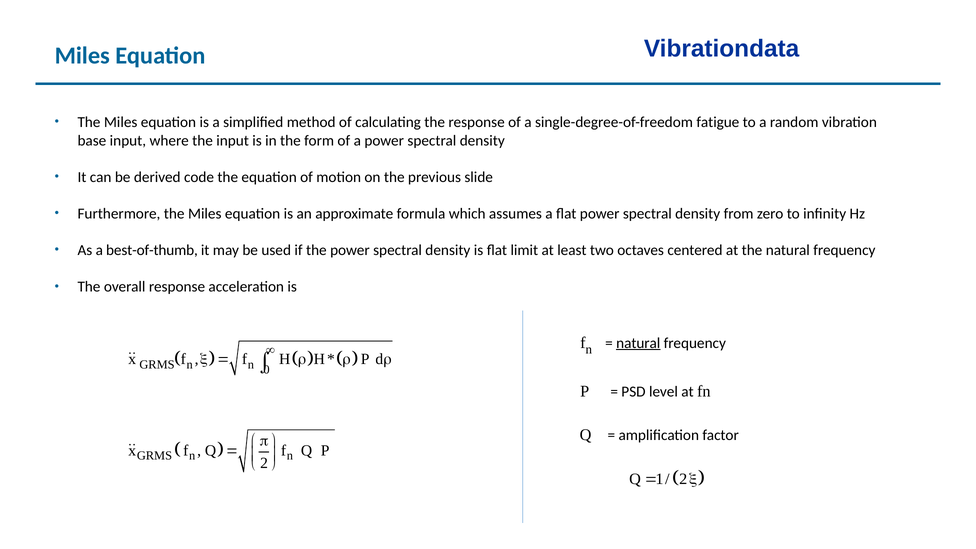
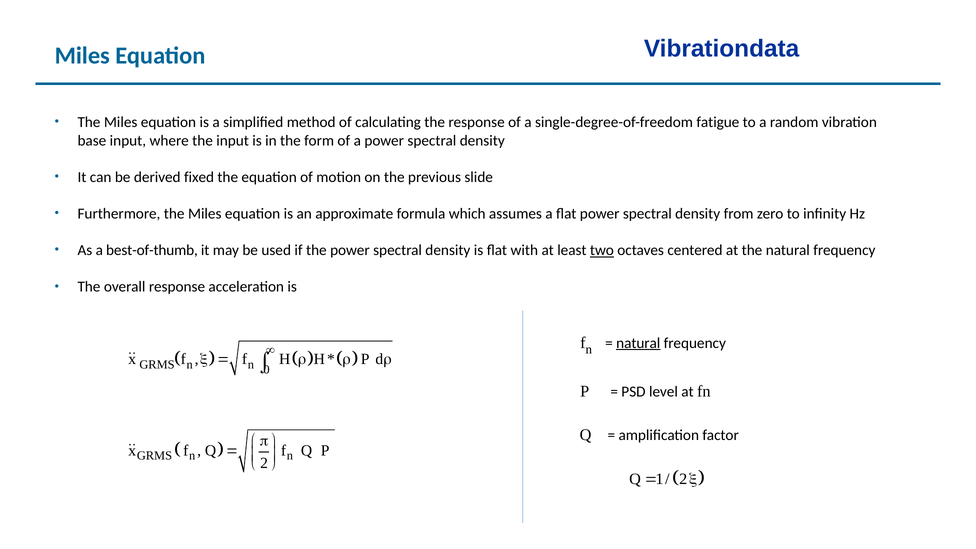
code: code -> fixed
limit: limit -> with
two underline: none -> present
